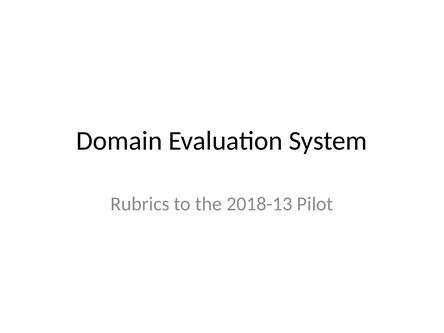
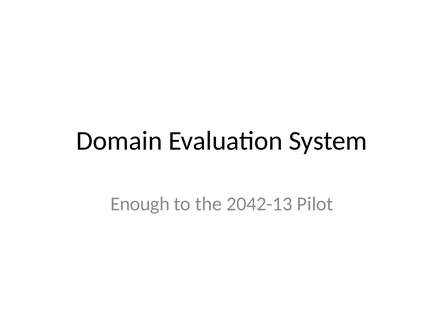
Rubrics: Rubrics -> Enough
2018-13: 2018-13 -> 2042-13
